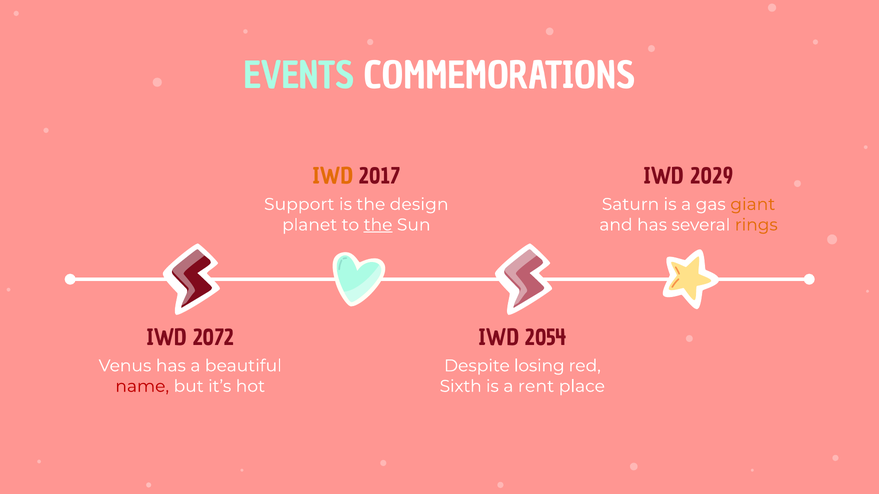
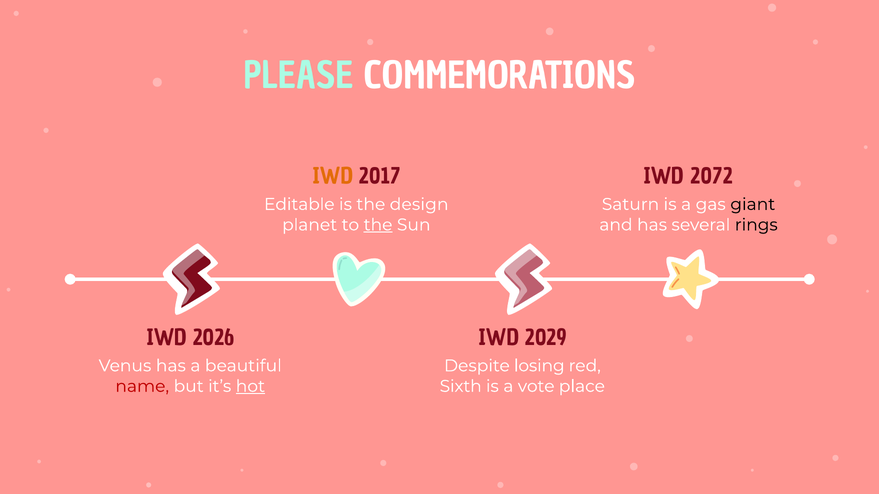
EVENTS: EVENTS -> PLEASE
2029: 2029 -> 2072
Support: Support -> Editable
giant colour: orange -> black
rings colour: orange -> black
2072: 2072 -> 2026
2054: 2054 -> 2029
hot underline: none -> present
rent: rent -> vote
